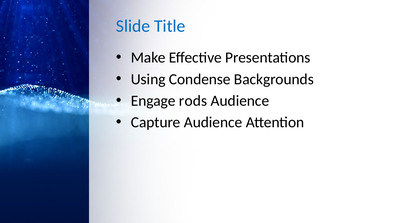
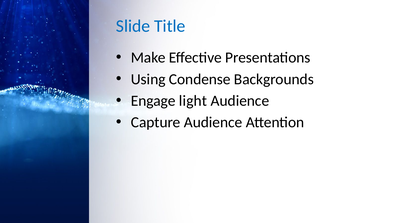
rods: rods -> light
